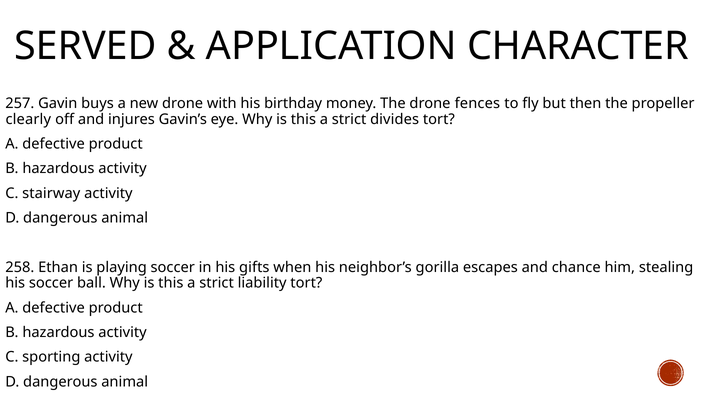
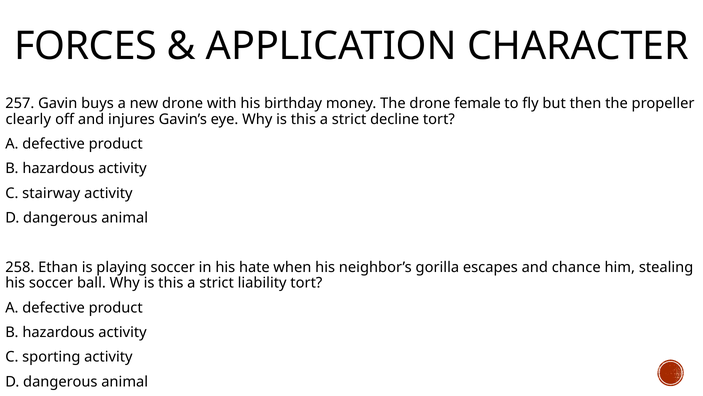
SERVED: SERVED -> FORCES
fences: fences -> female
divides: divides -> decline
gifts: gifts -> hate
